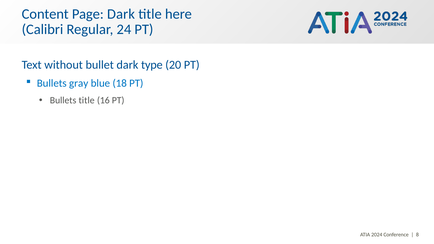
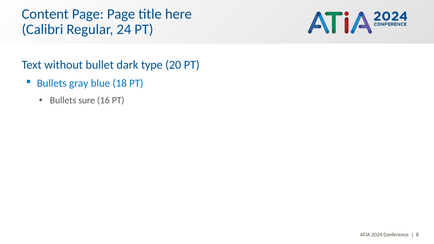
Page Dark: Dark -> Page
Bullets title: title -> sure
